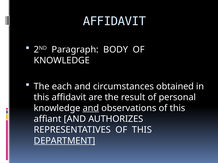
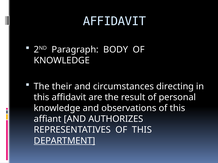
each: each -> their
obtained: obtained -> directing
and at (91, 108) underline: present -> none
